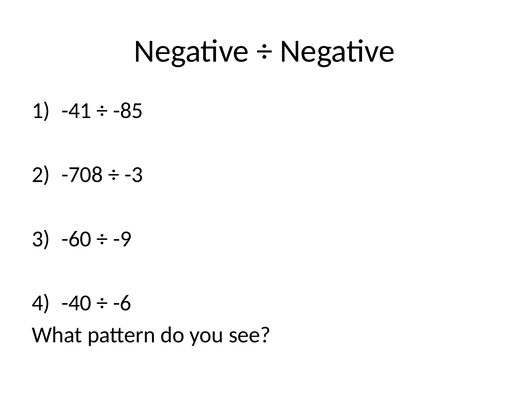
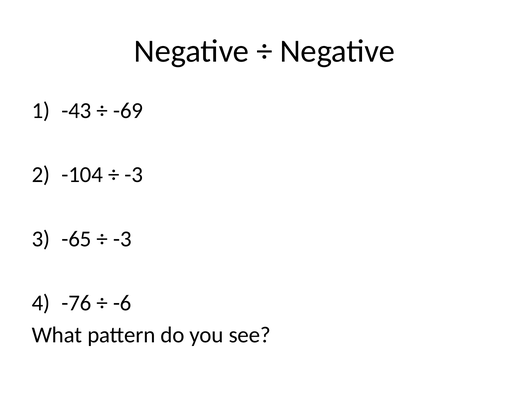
-41: -41 -> -43
-85: -85 -> -69
-708: -708 -> -104
-60: -60 -> -65
-9 at (122, 239): -9 -> -3
-40: -40 -> -76
